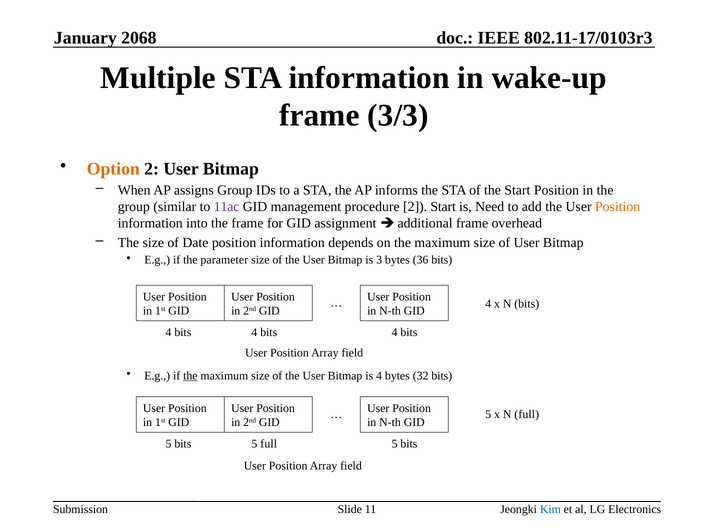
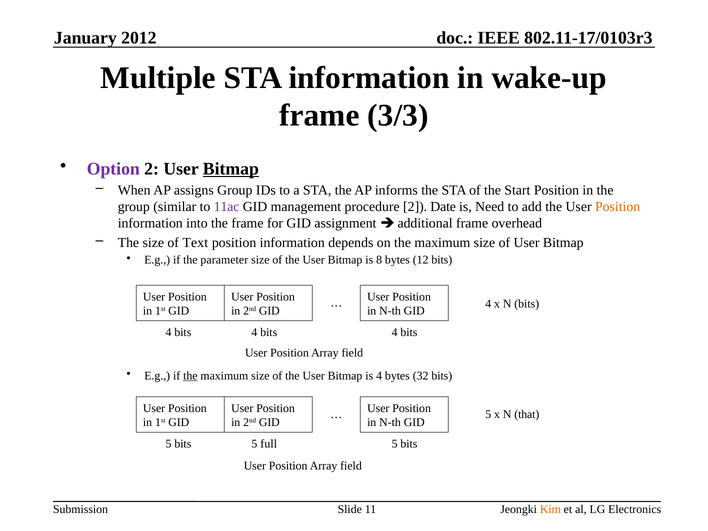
2068: 2068 -> 2012
Option colour: orange -> purple
Bitmap at (231, 169) underline: none -> present
2 Start: Start -> Date
Date: Date -> Text
3: 3 -> 8
36: 36 -> 12
N full: full -> that
Kim colour: blue -> orange
